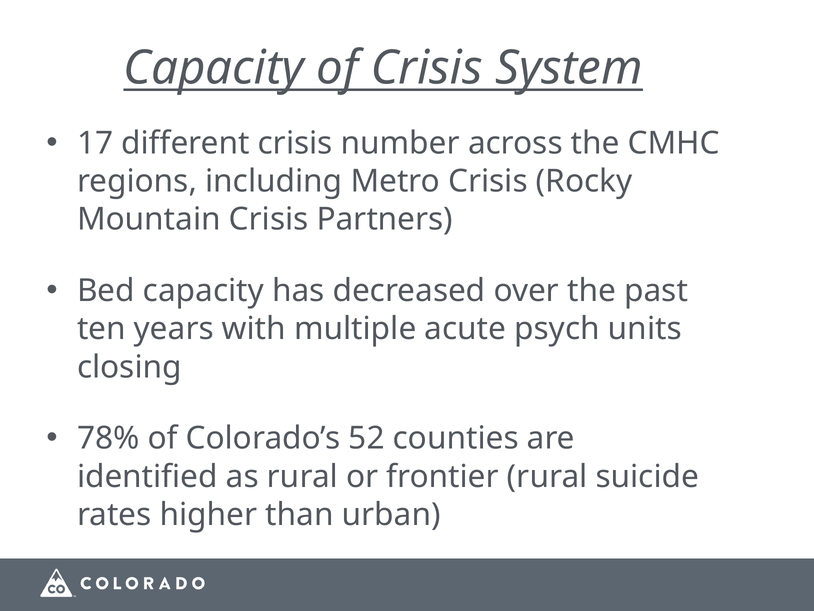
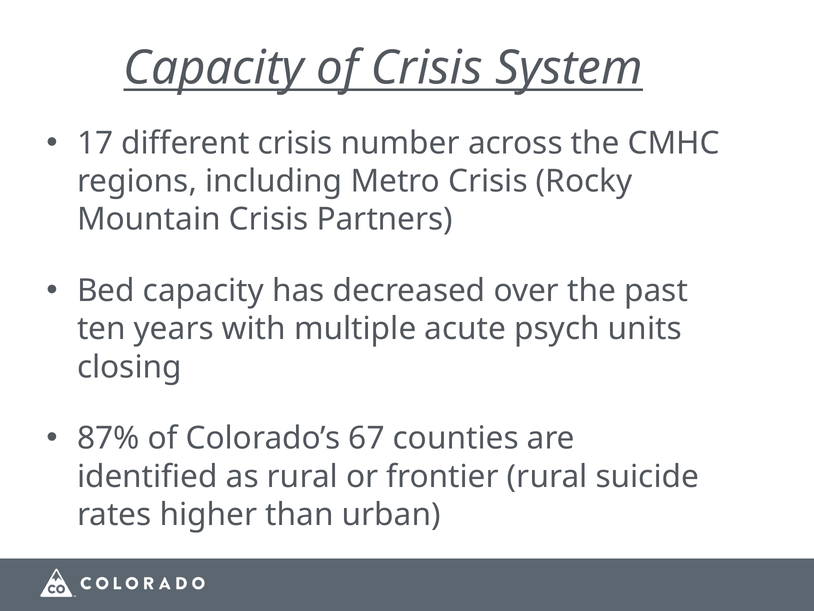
78%: 78% -> 87%
52: 52 -> 67
